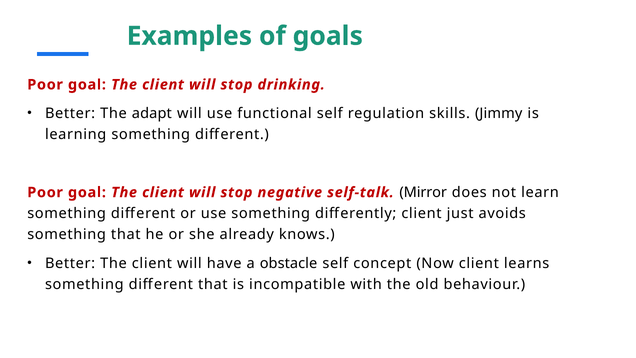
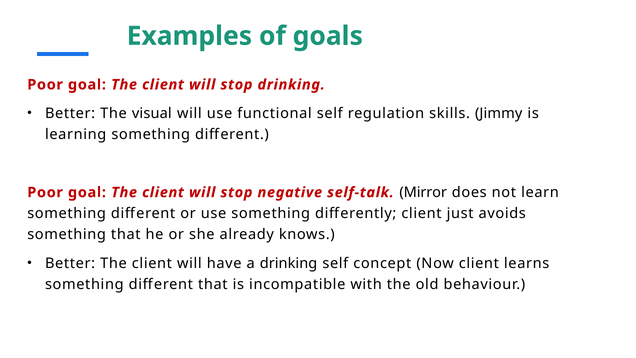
adapt: adapt -> visual
a obstacle: obstacle -> drinking
